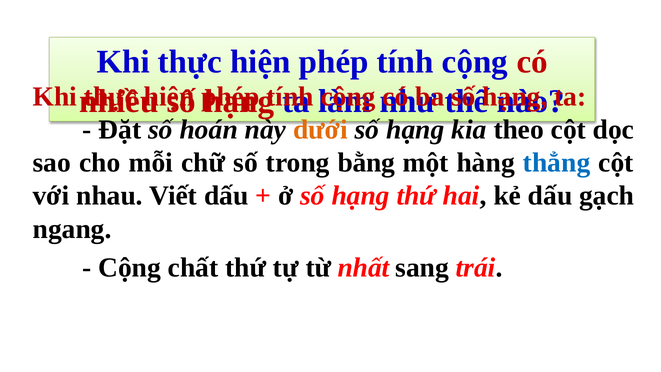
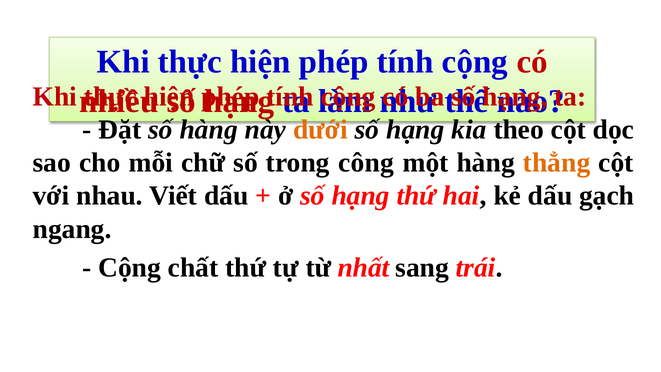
số hoán: hoán -> hàng
bằng: bằng -> công
thẳng colour: blue -> orange
